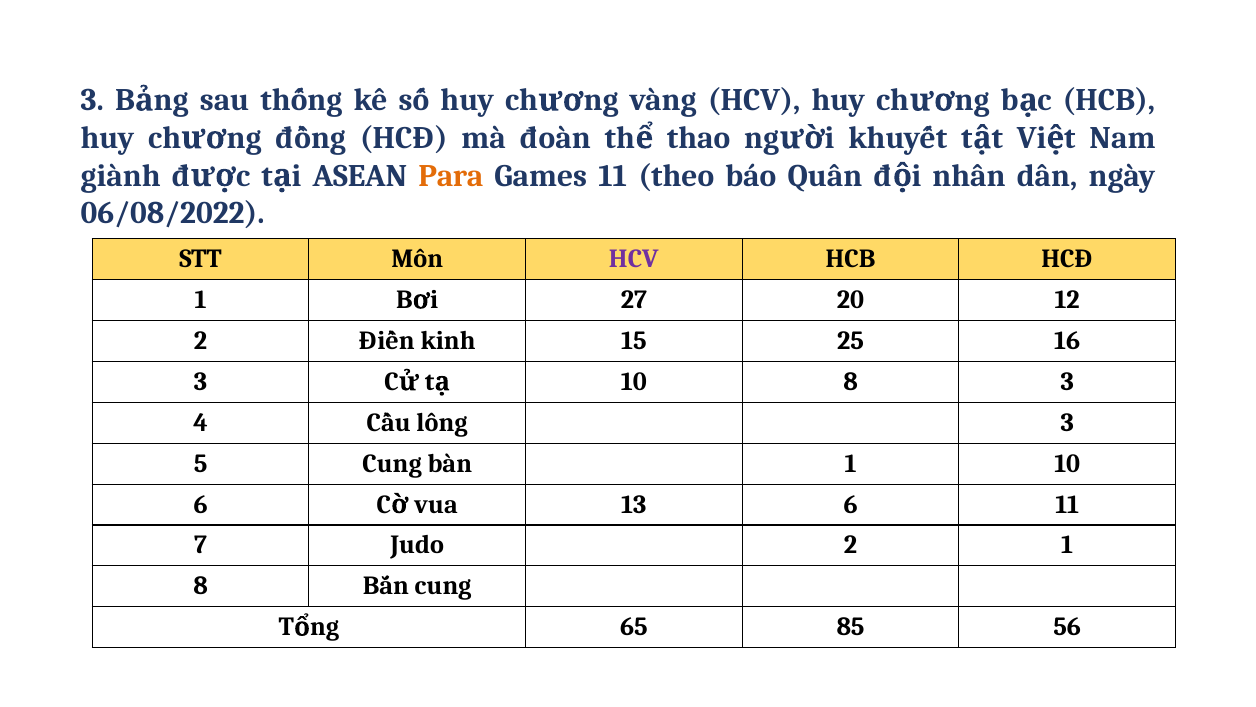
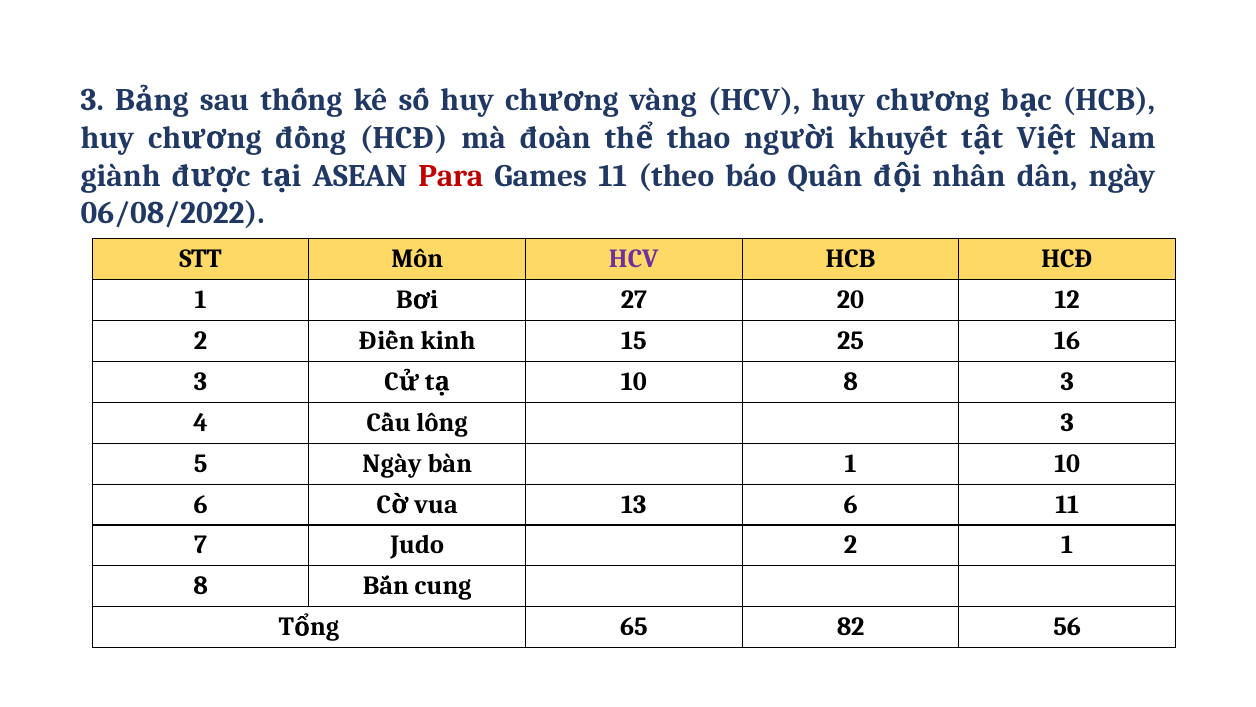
Para colour: orange -> red
5 Cung: Cung -> Ngày
85: 85 -> 82
